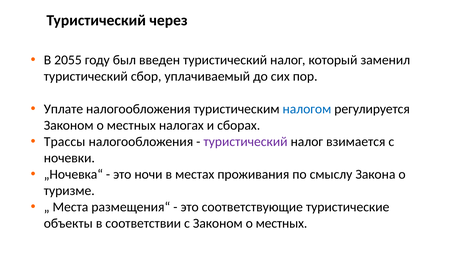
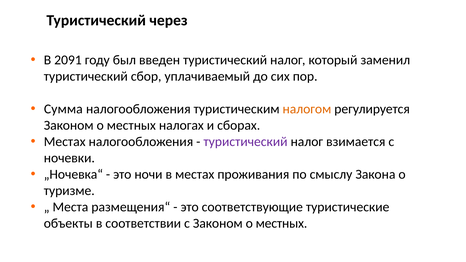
2055: 2055 -> 2091
Уплате: Уплате -> Сумма
налогом colour: blue -> orange
Трассы at (65, 142): Трассы -> Местах
